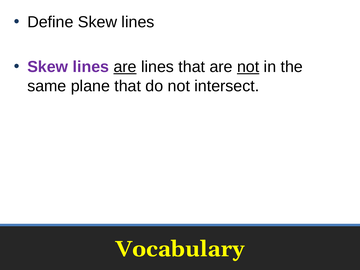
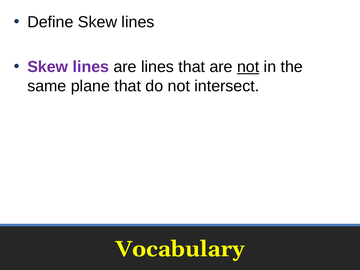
are at (125, 67) underline: present -> none
